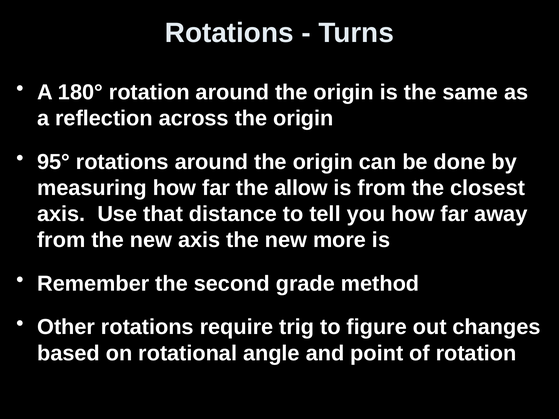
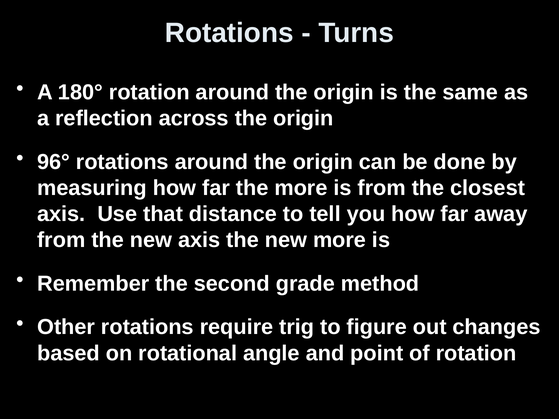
95°: 95° -> 96°
the allow: allow -> more
